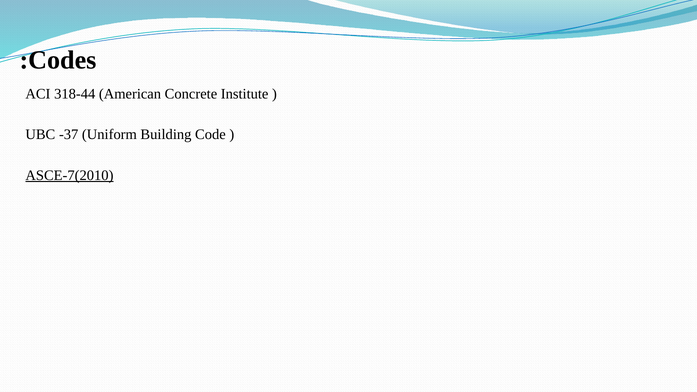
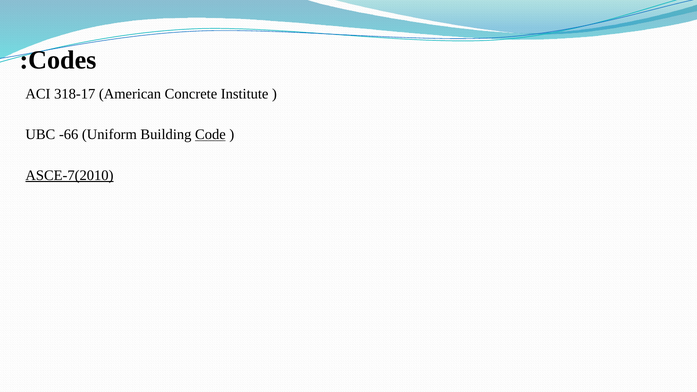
318-44: 318-44 -> 318-17
-37: -37 -> -66
Code underline: none -> present
